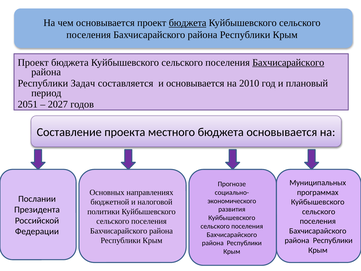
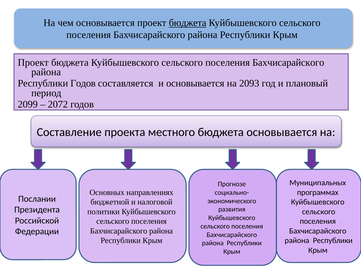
Бахчисарайского at (288, 62) underline: present -> none
Республики Задач: Задач -> Годов
2010: 2010 -> 2093
2051: 2051 -> 2099
2027: 2027 -> 2072
